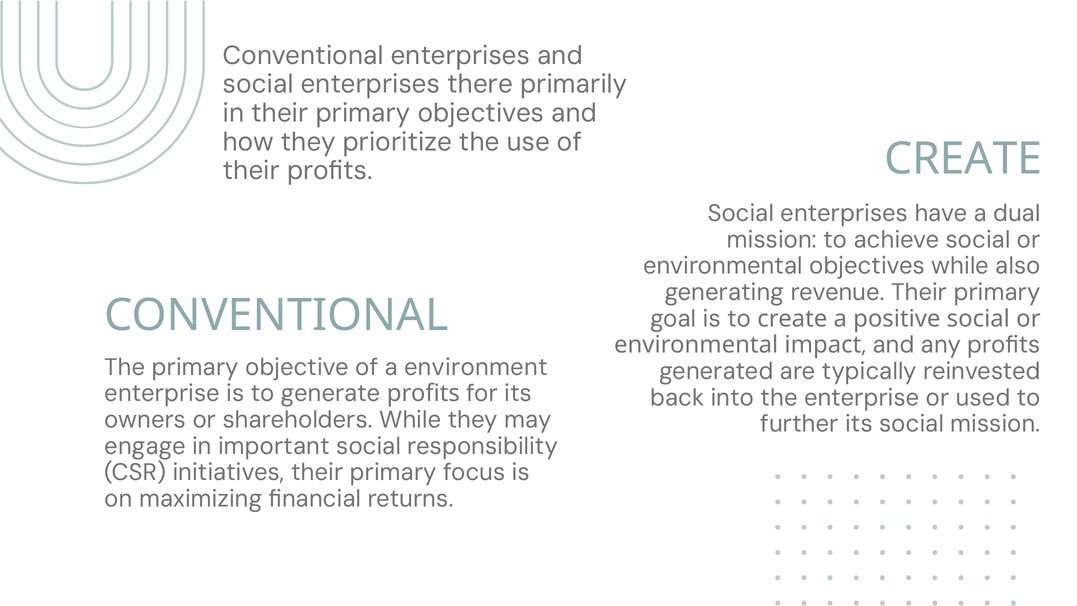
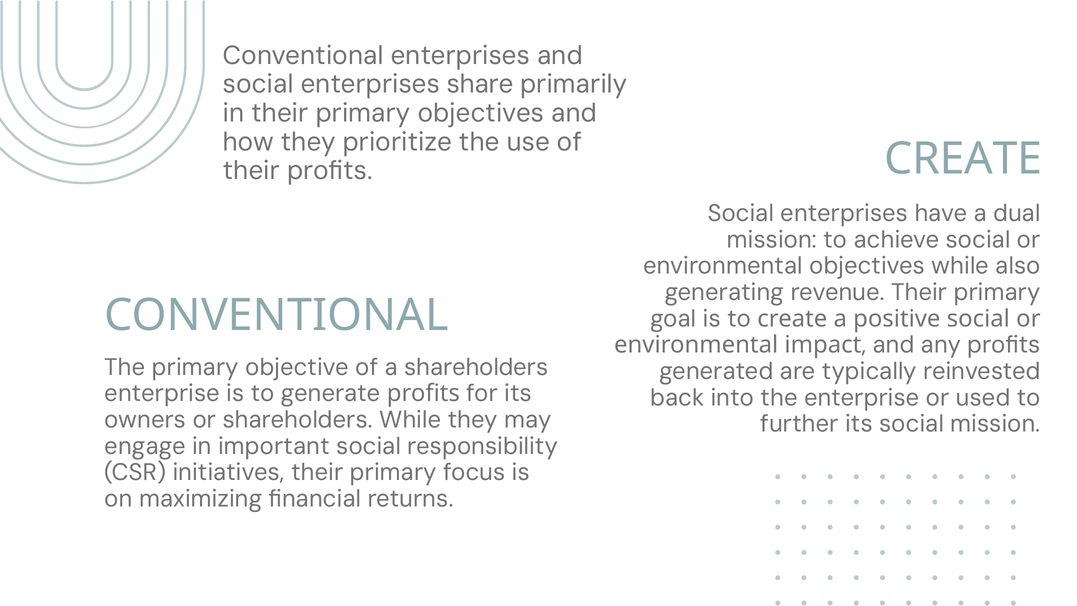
there: there -> share
a environment: environment -> shareholders
